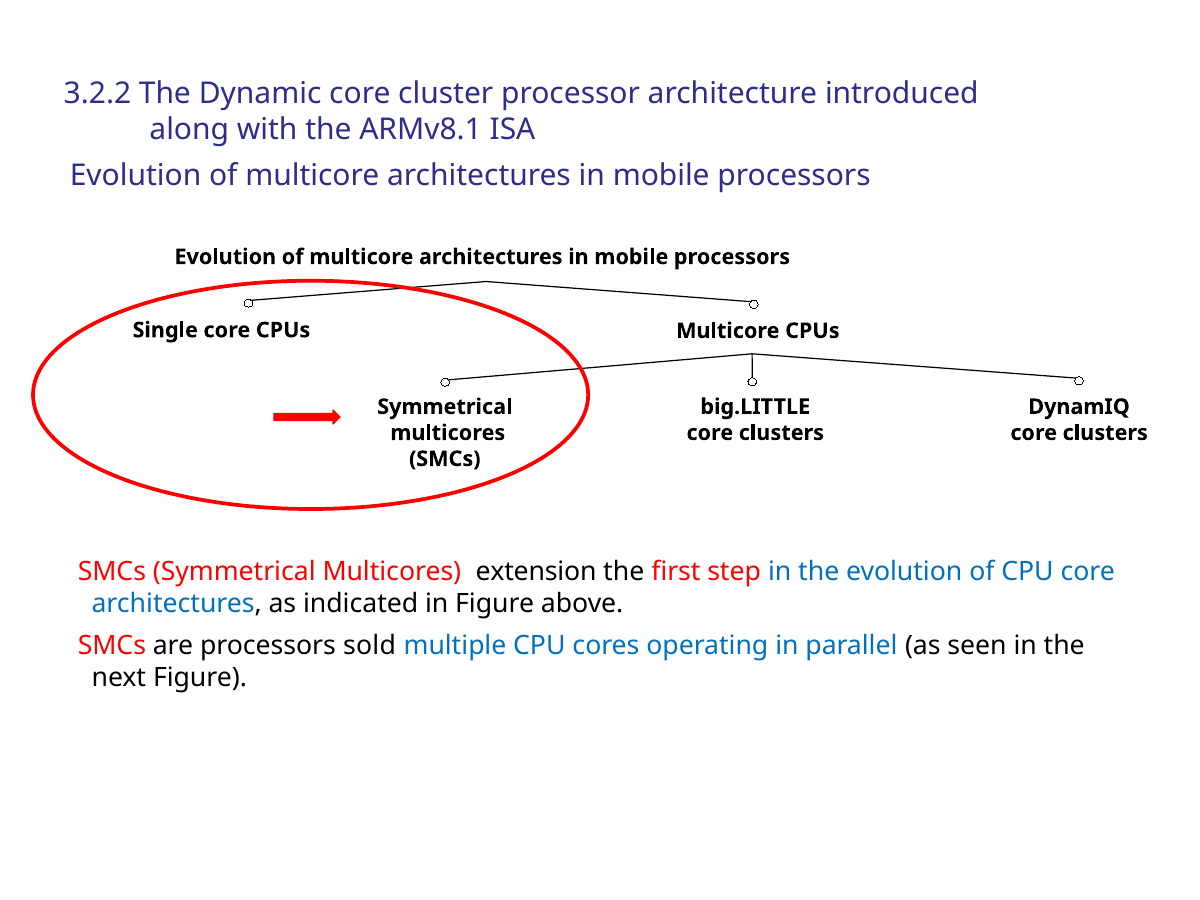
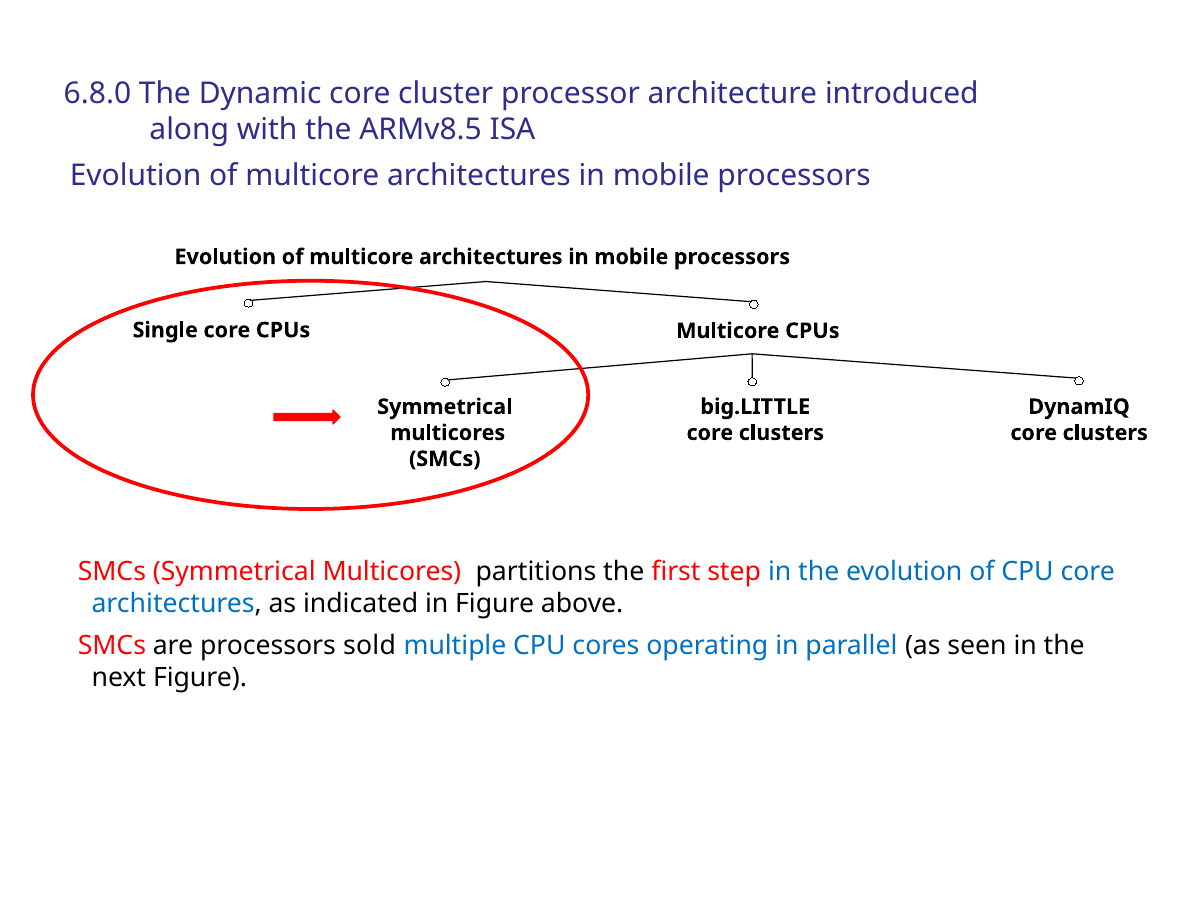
3.2.2: 3.2.2 -> 6.8.0
ARMv8.1: ARMv8.1 -> ARMv8.5
extension: extension -> partitions
